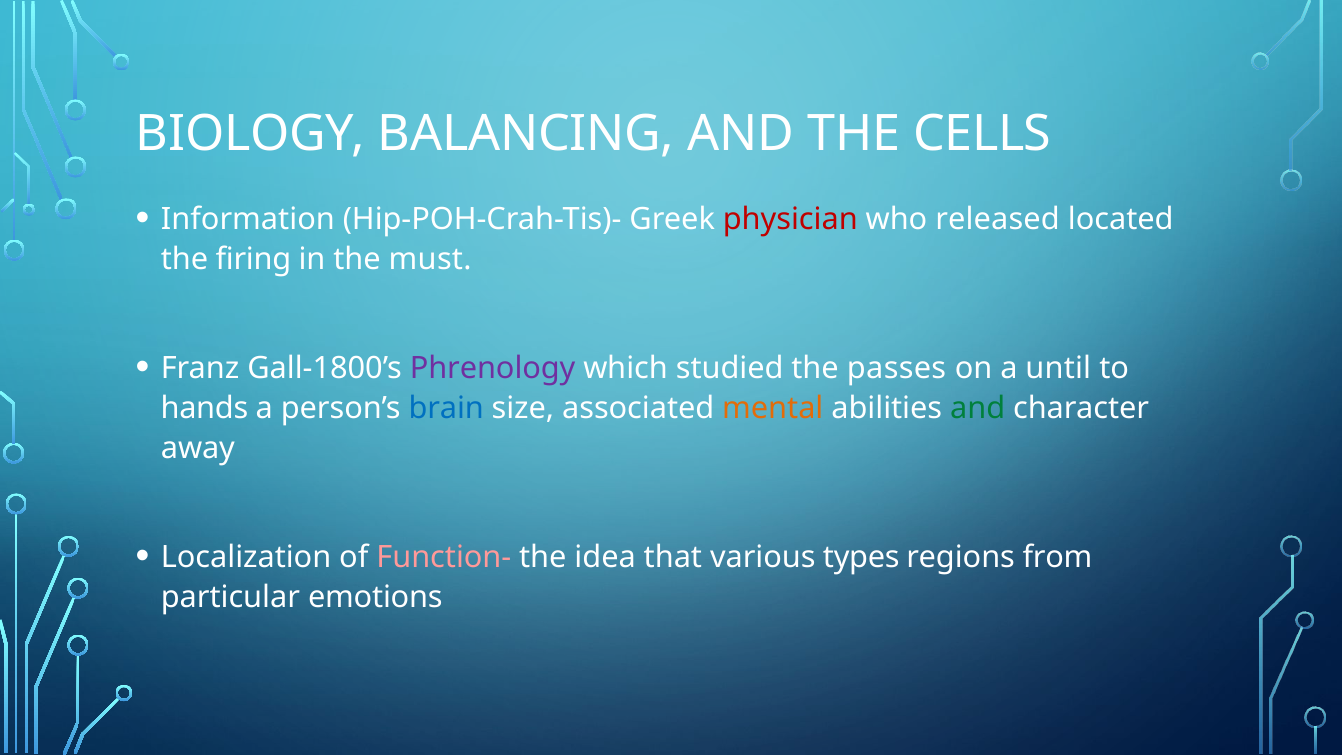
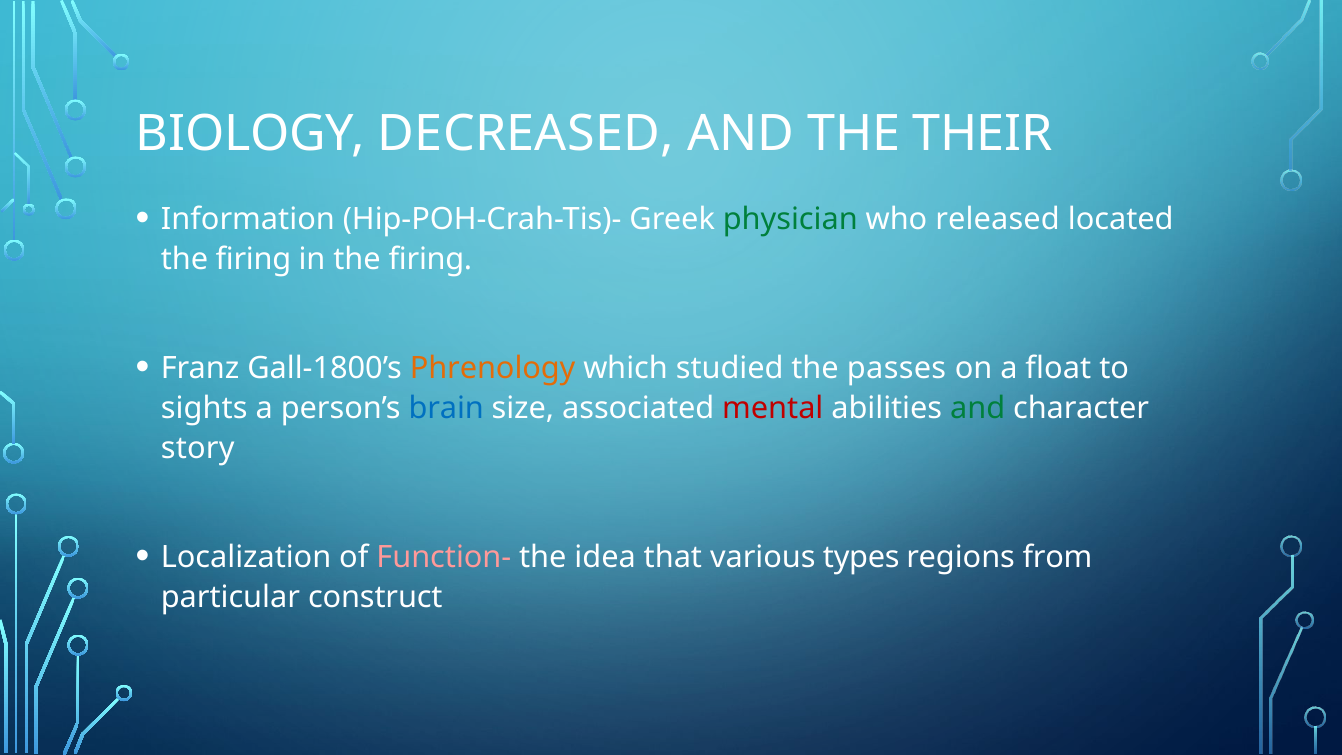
BALANCING: BALANCING -> DECREASED
CELLS: CELLS -> THEIR
physician colour: red -> green
in the must: must -> firing
Phrenology colour: purple -> orange
until: until -> float
hands: hands -> sights
mental colour: orange -> red
away: away -> story
emotions: emotions -> construct
